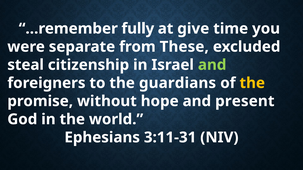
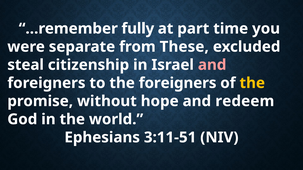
give: give -> part
and at (212, 65) colour: light green -> pink
the guardians: guardians -> foreigners
present: present -> redeem
3:11-31: 3:11-31 -> 3:11-51
